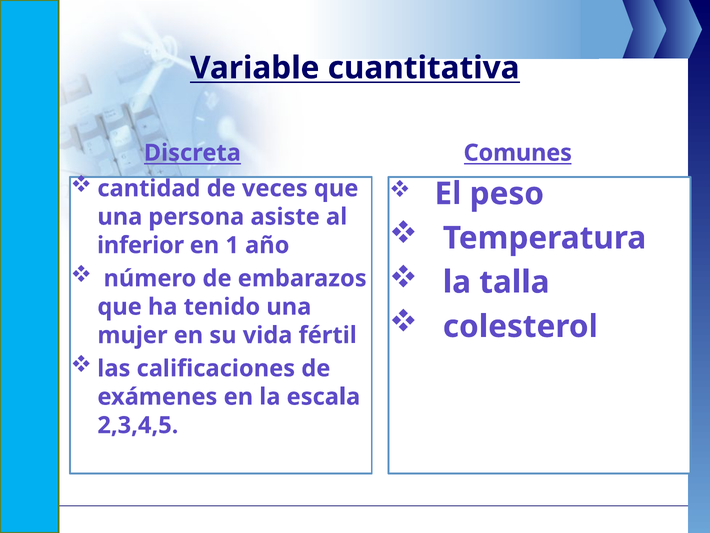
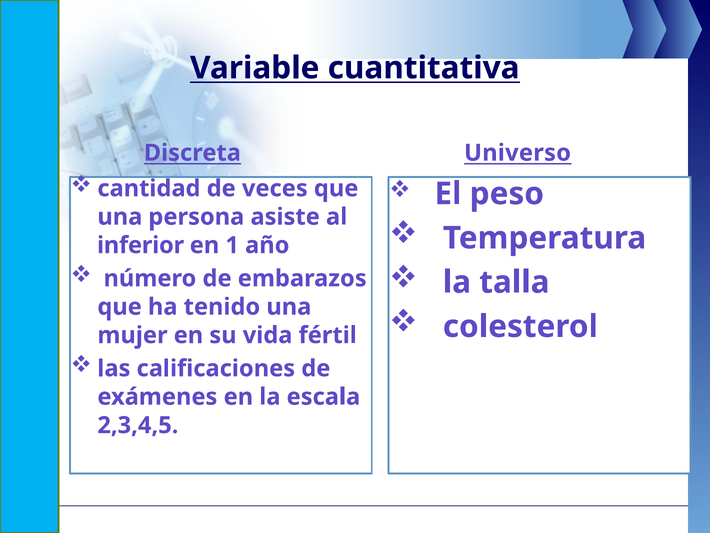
Comunes: Comunes -> Universo
